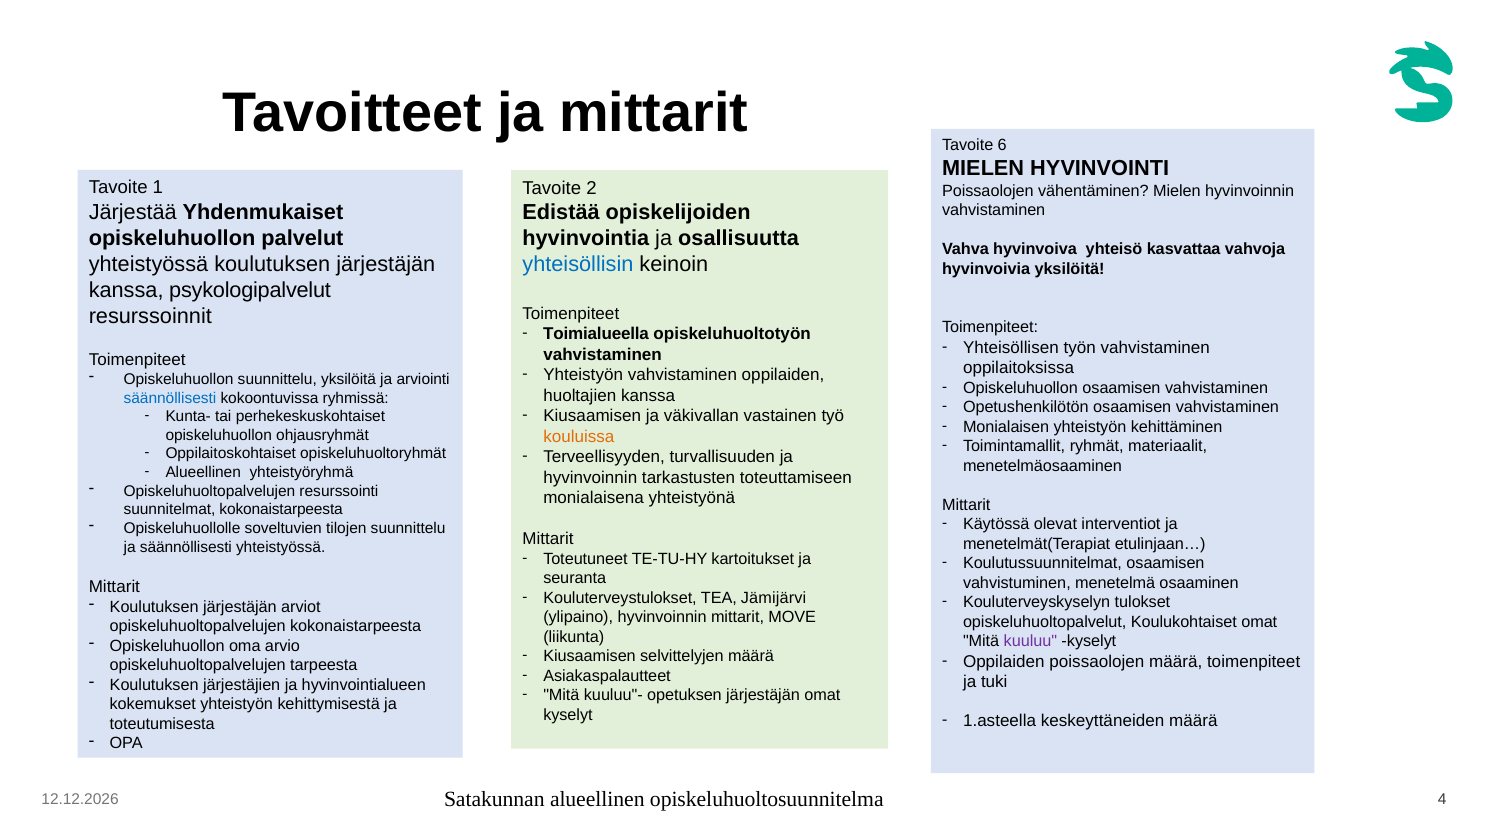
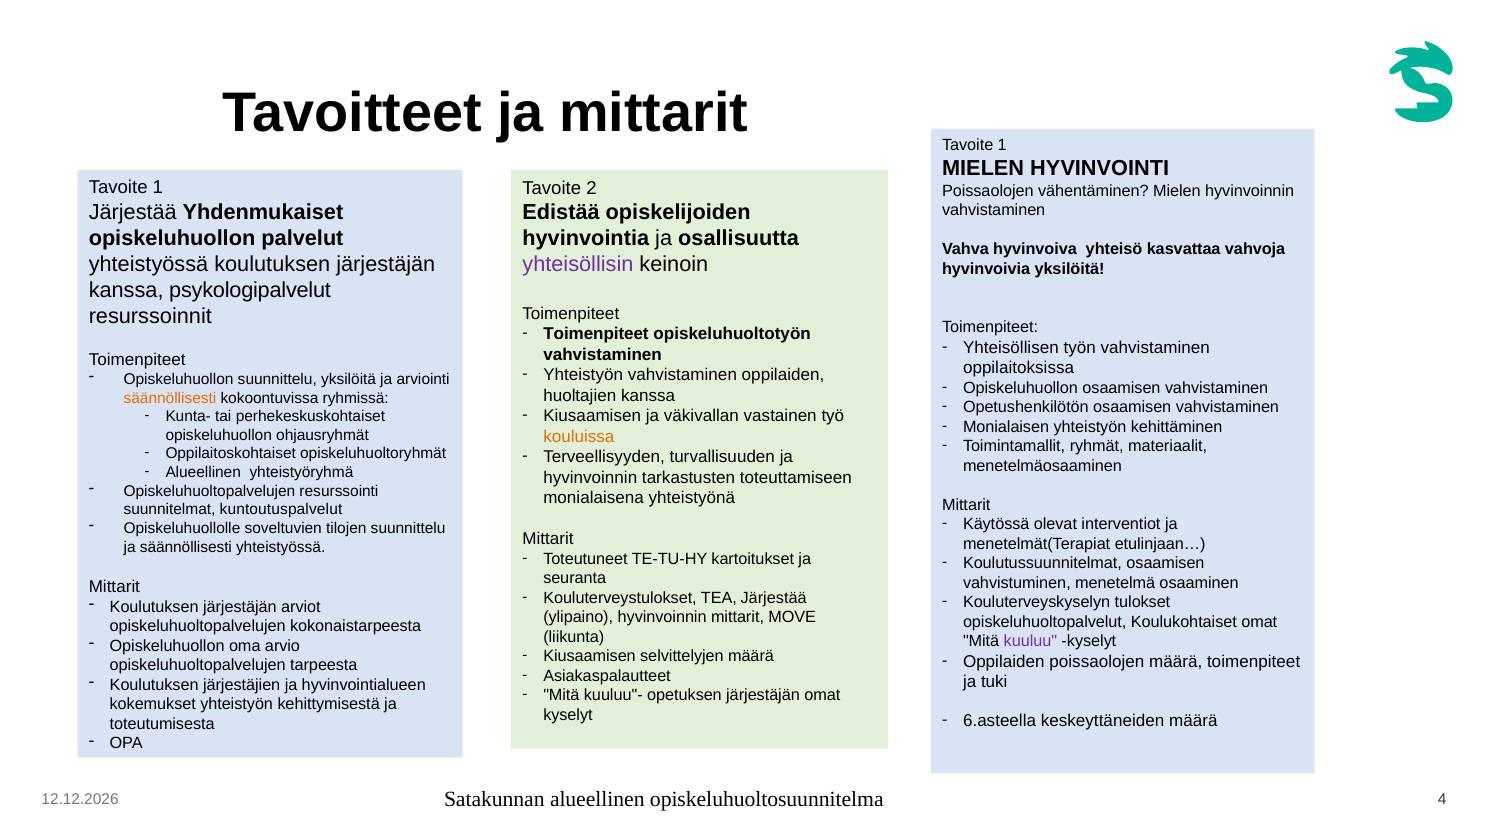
6 at (1002, 145): 6 -> 1
yhteisöllisin colour: blue -> purple
Toimialueella at (596, 334): Toimialueella -> Toimenpiteet
säännöllisesti at (170, 398) colour: blue -> orange
suunnitelmat kokonaistarpeesta: kokonaistarpeesta -> kuntoutuspalvelut
TEA Jämijärvi: Jämijärvi -> Järjestää
1.asteella: 1.asteella -> 6.asteella
